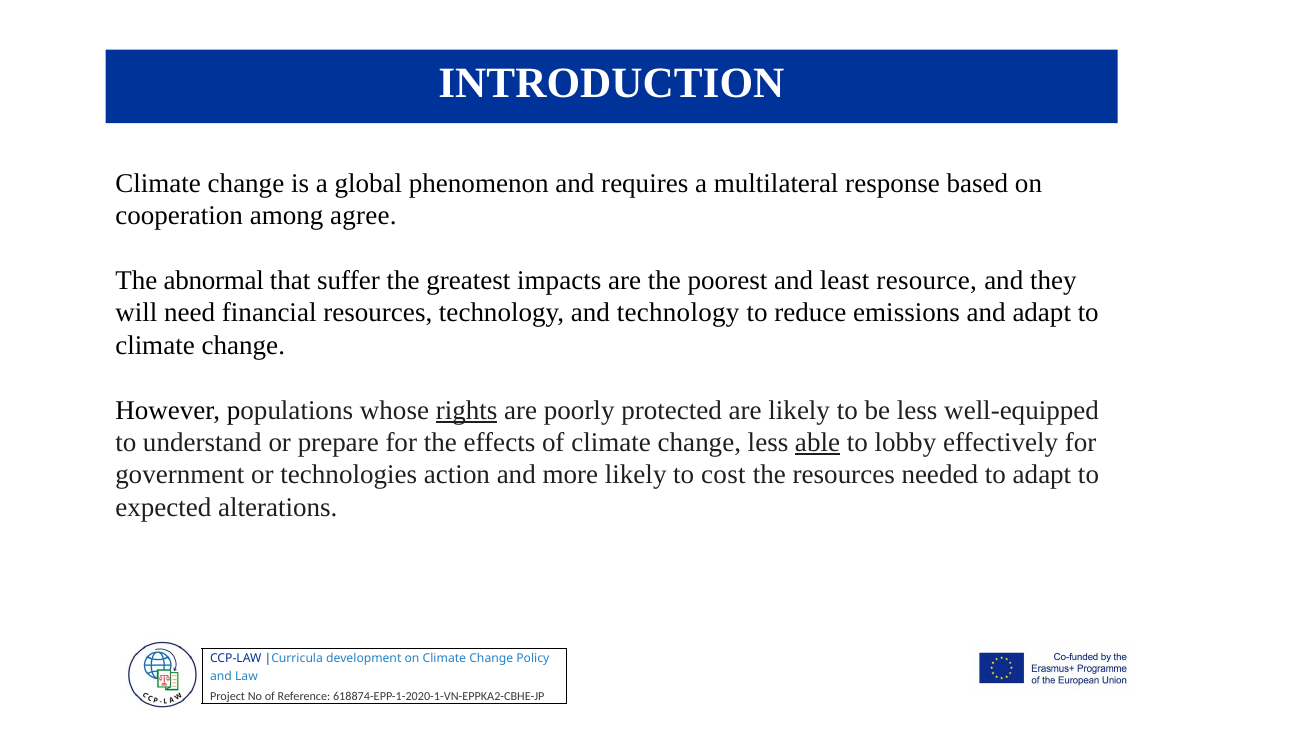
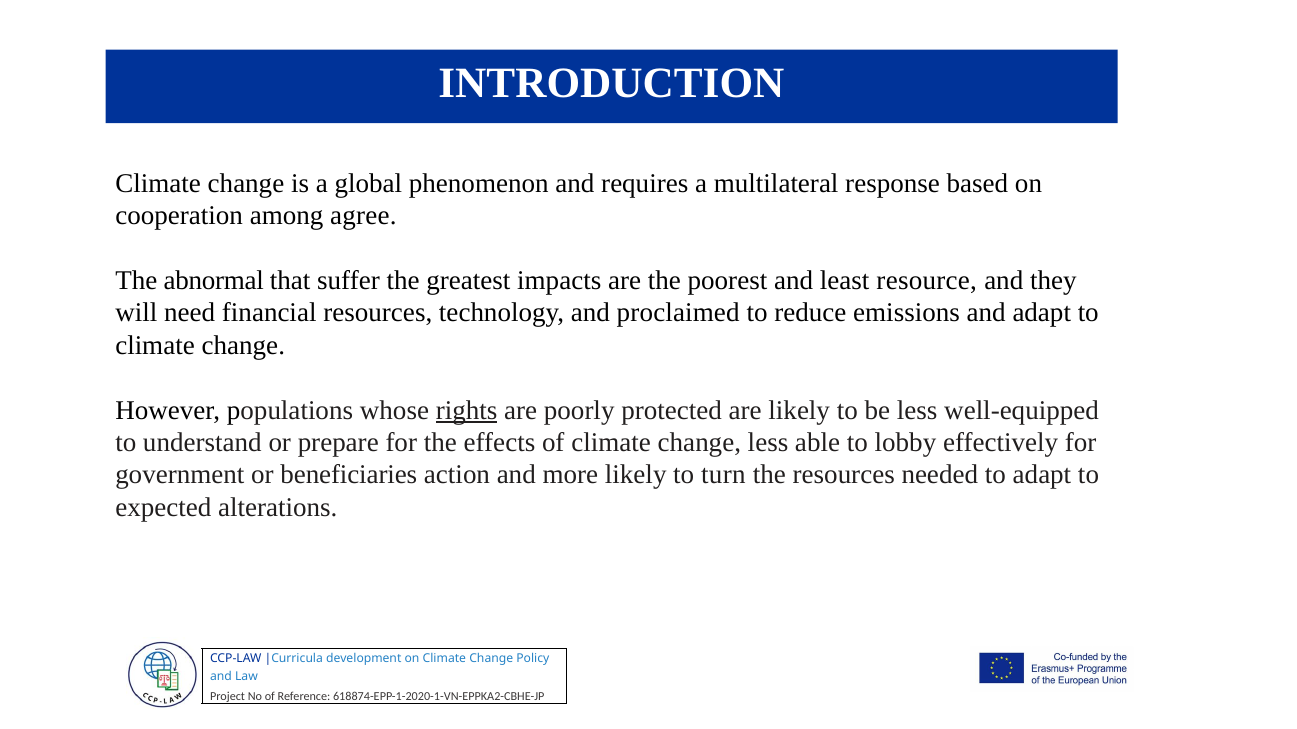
and technology: technology -> proclaimed
able underline: present -> none
technologies: technologies -> beneficiaries
cost: cost -> turn
